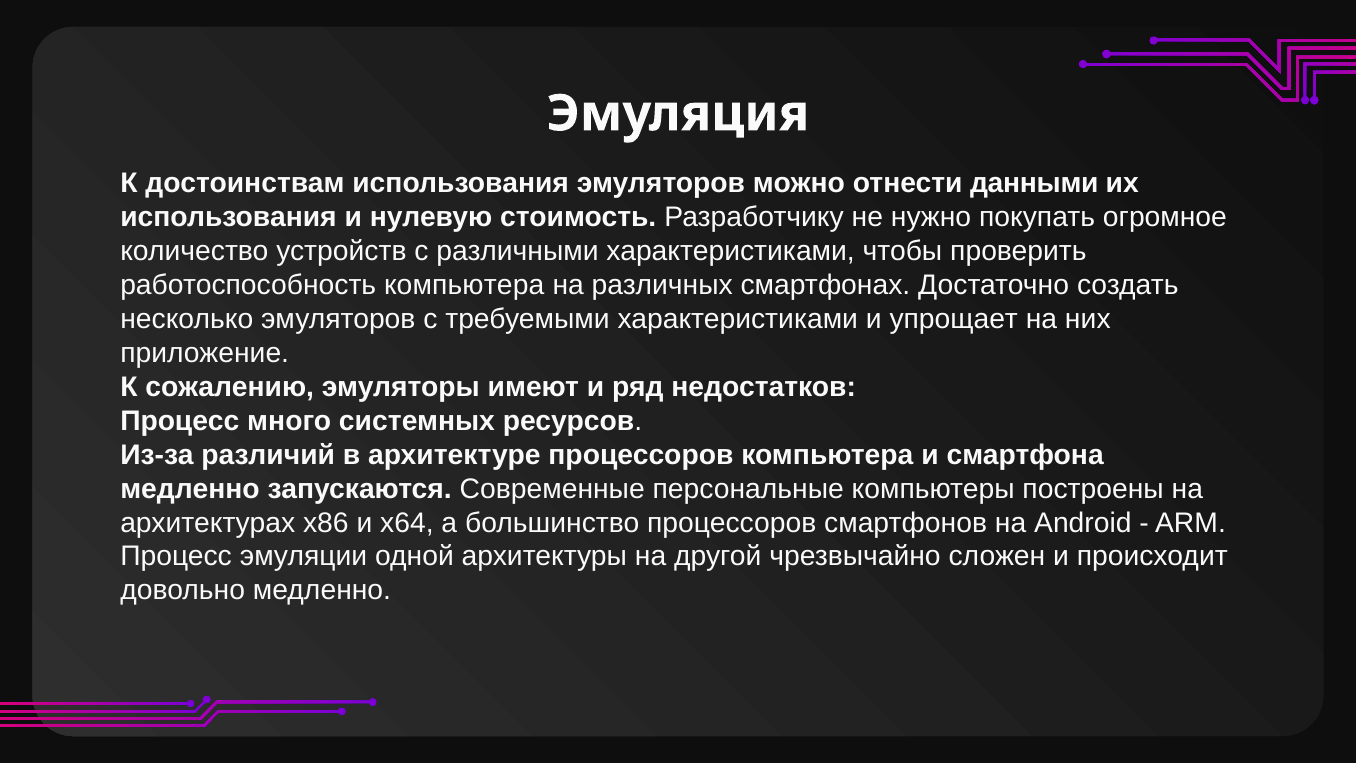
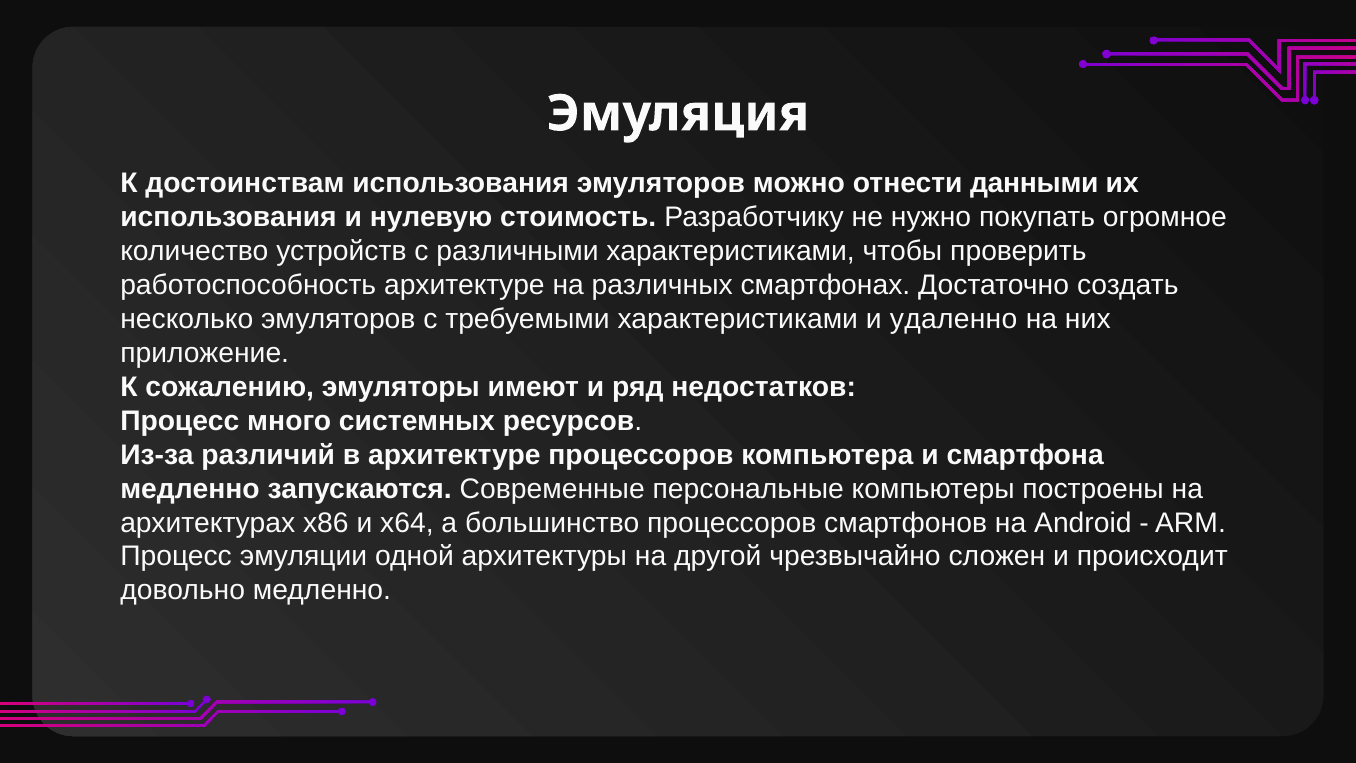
работоспособность компьютера: компьютера -> архитектуре
упрощает: упрощает -> удаленно
